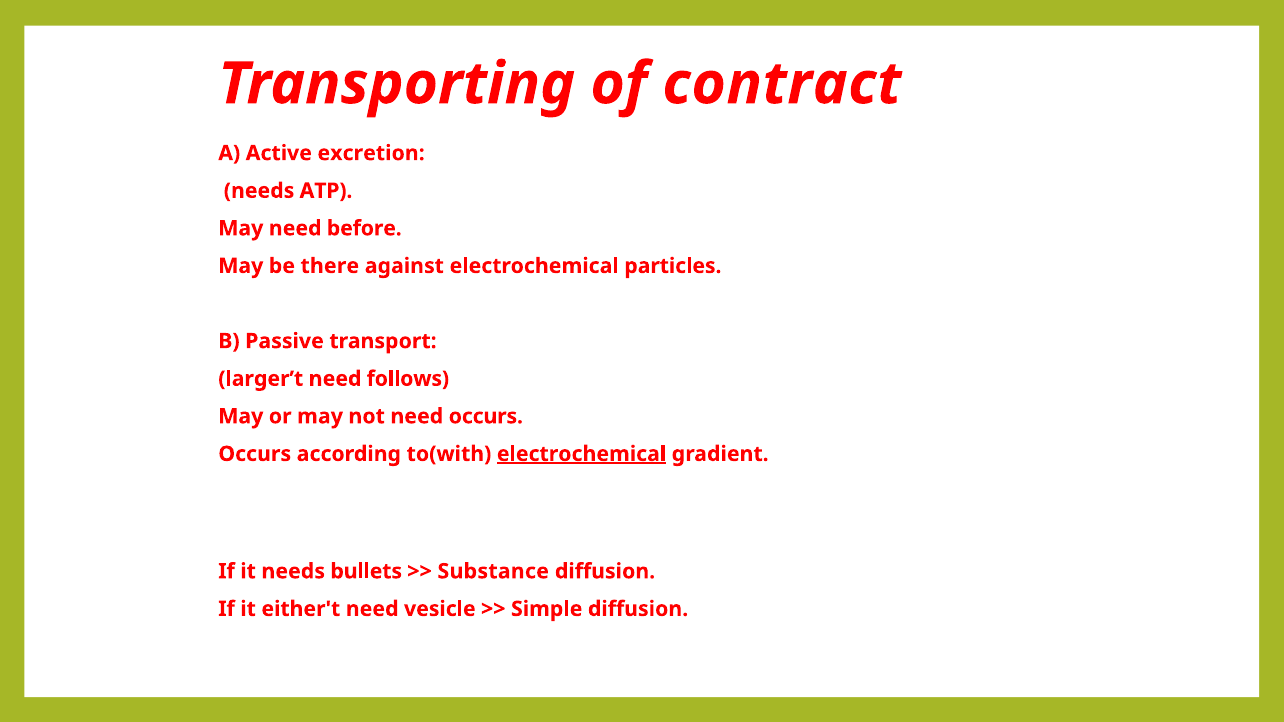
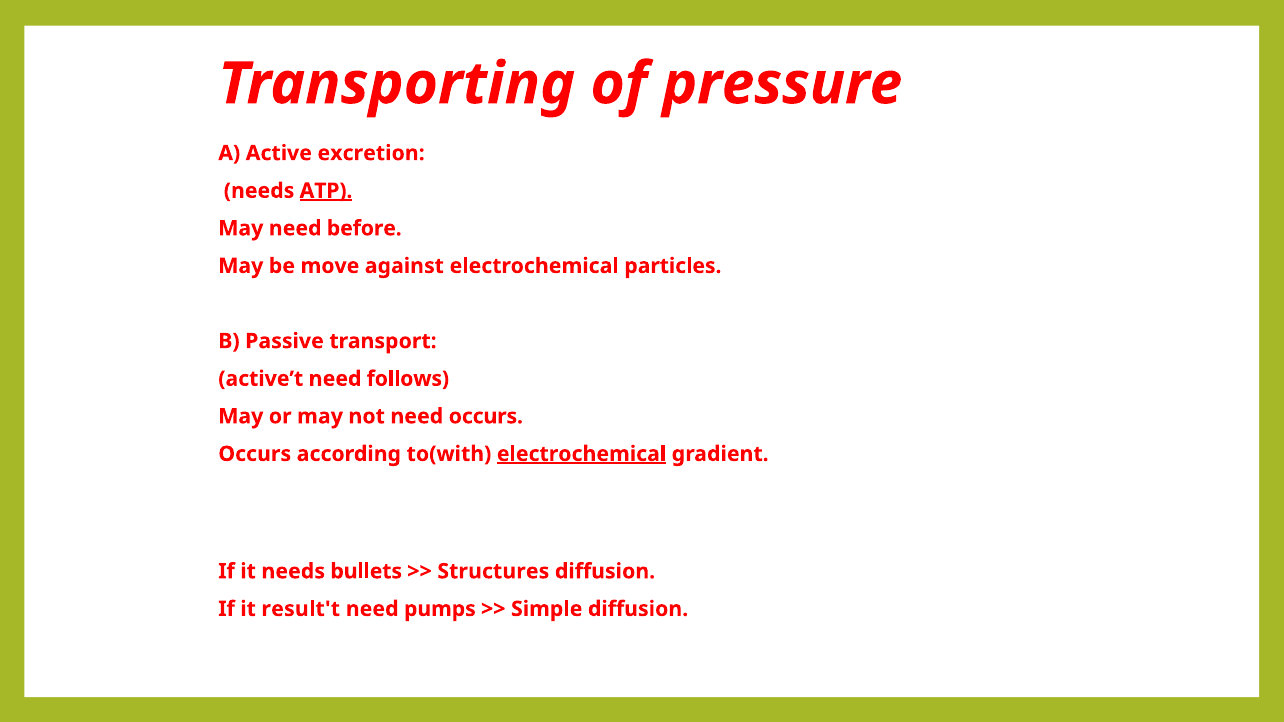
contract: contract -> pressure
ATP underline: none -> present
there: there -> move
larger’t: larger’t -> active’t
Substance: Substance -> Structures
either't: either't -> result't
vesicle: vesicle -> pumps
